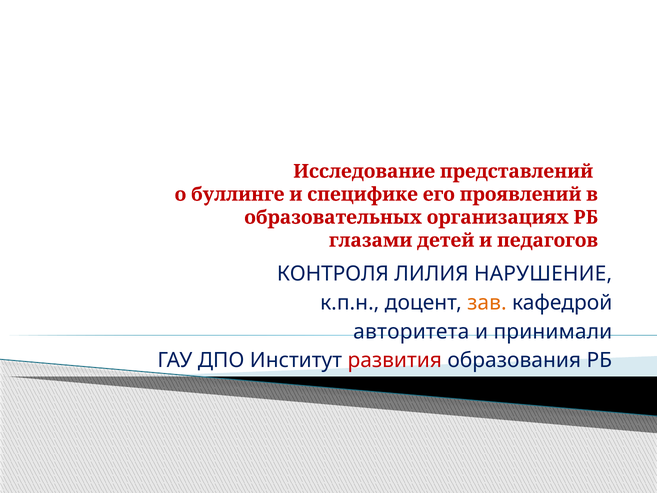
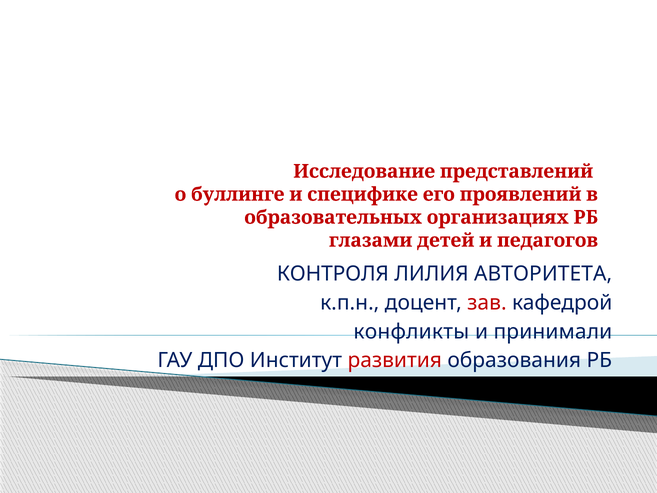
НАРУШЕНИЕ: НАРУШЕНИЕ -> АВТОРИТЕТА
зав colour: orange -> red
авторитета: авторитета -> конфликты
